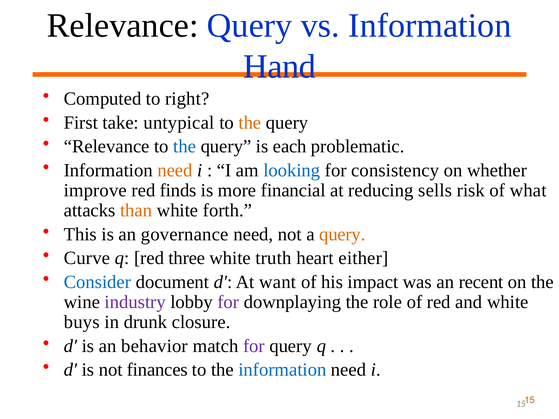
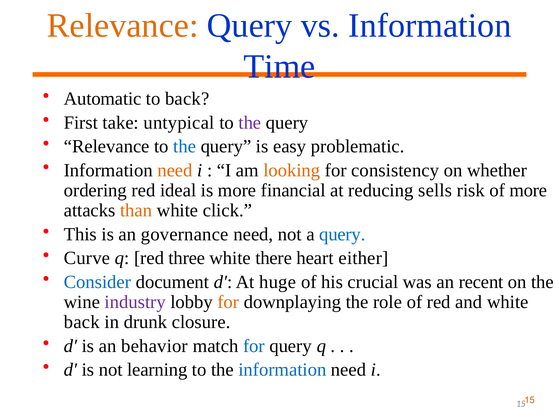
Relevance at (123, 26) colour: black -> orange
Hand: Hand -> Time
Computed: Computed -> Automatic
to right: right -> back
the at (250, 123) colour: orange -> purple
each: each -> easy
looking colour: blue -> orange
improve: improve -> ordering
finds: finds -> ideal
of what: what -> more
forth: forth -> click
query at (342, 234) colour: orange -> blue
truth: truth -> there
want: want -> huge
impact: impact -> crucial
for at (228, 302) colour: purple -> orange
buys at (82, 322): buys -> back
for at (254, 346) colour: purple -> blue
finances: finances -> learning
